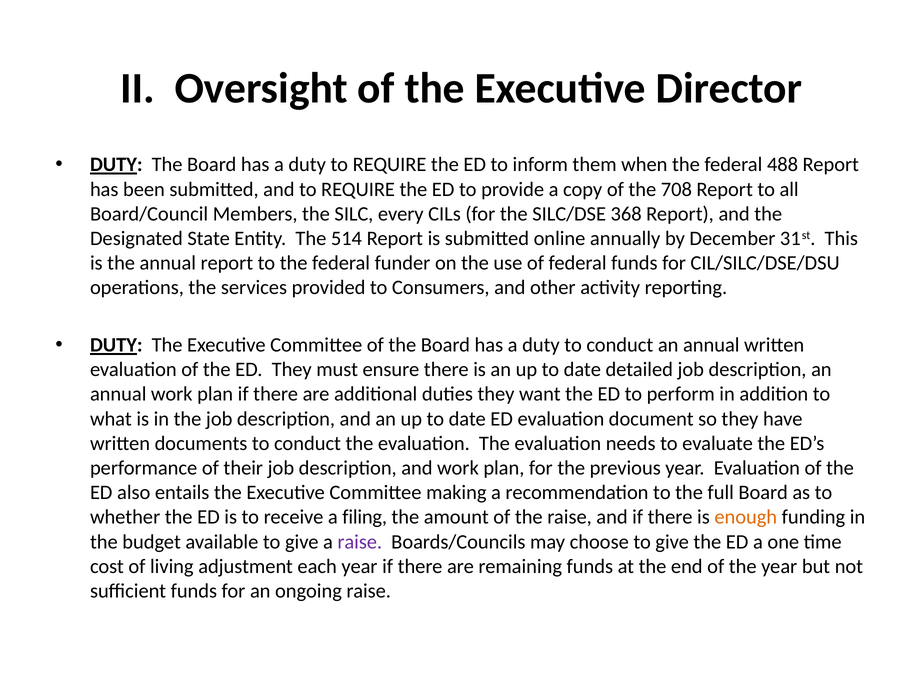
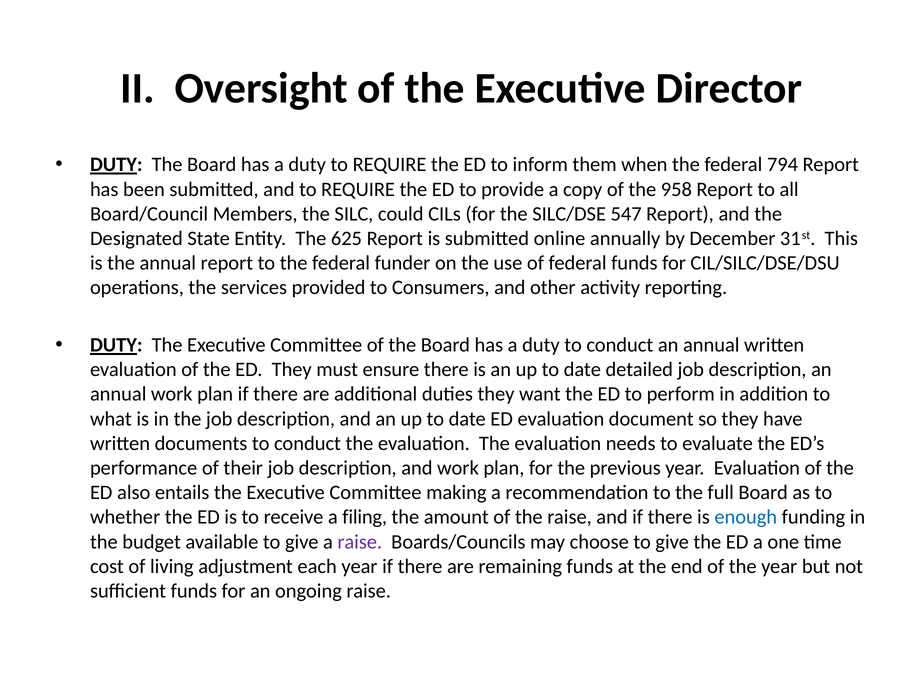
488: 488 -> 794
708: 708 -> 958
every: every -> could
368: 368 -> 547
514: 514 -> 625
enough colour: orange -> blue
